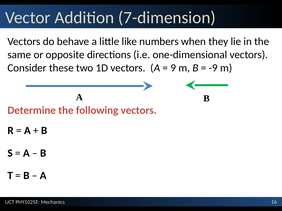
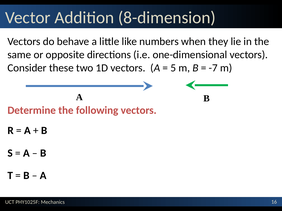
7-dimension: 7-dimension -> 8-dimension
9: 9 -> 5
-9: -9 -> -7
